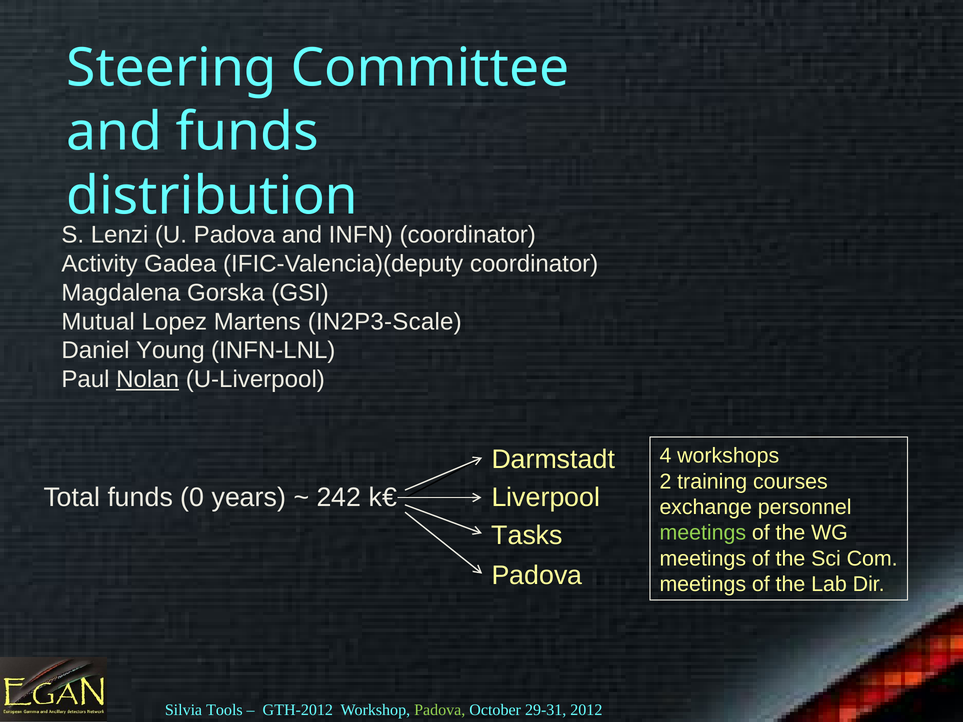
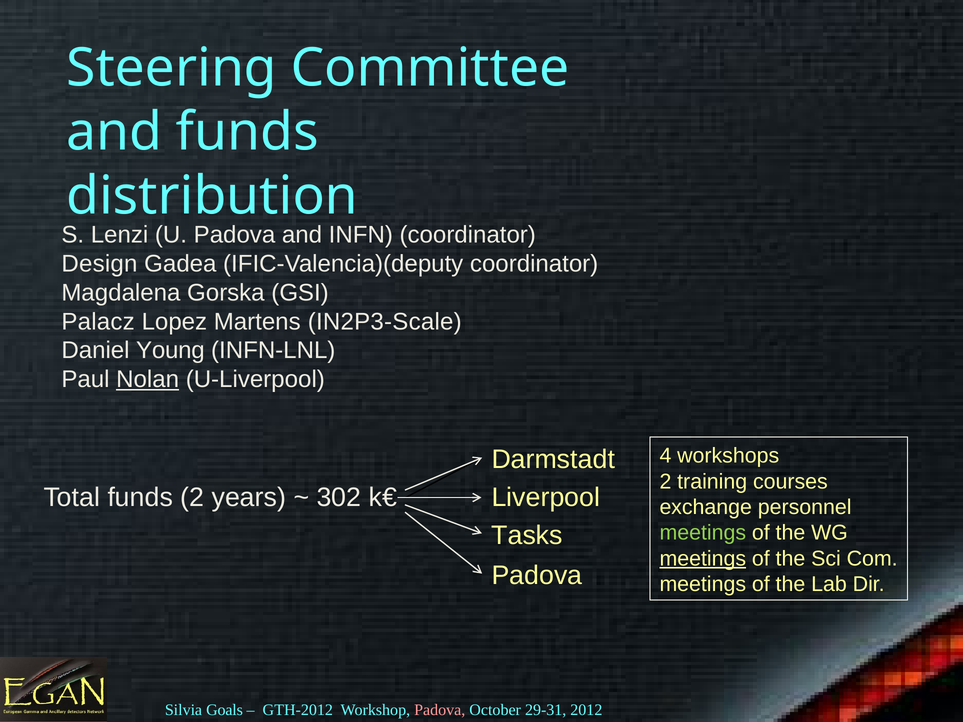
Activity: Activity -> Design
Mutual: Mutual -> Palacz
funds 0: 0 -> 2
242: 242 -> 302
meetings at (703, 559) underline: none -> present
Tools: Tools -> Goals
Padova at (440, 710) colour: light green -> pink
